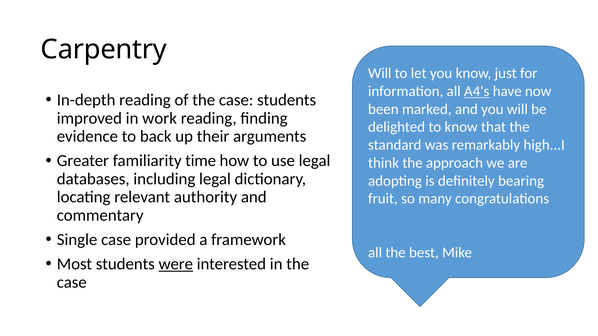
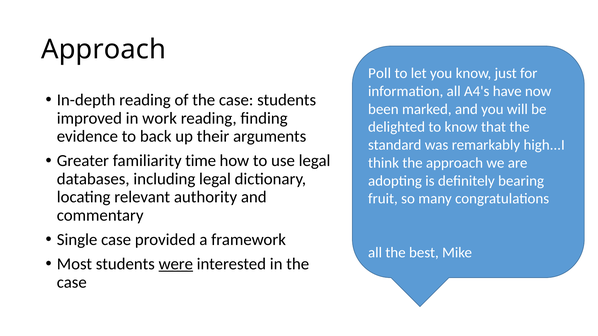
Carpentry at (104, 49): Carpentry -> Approach
Will at (380, 73): Will -> Poll
A4's underline: present -> none
